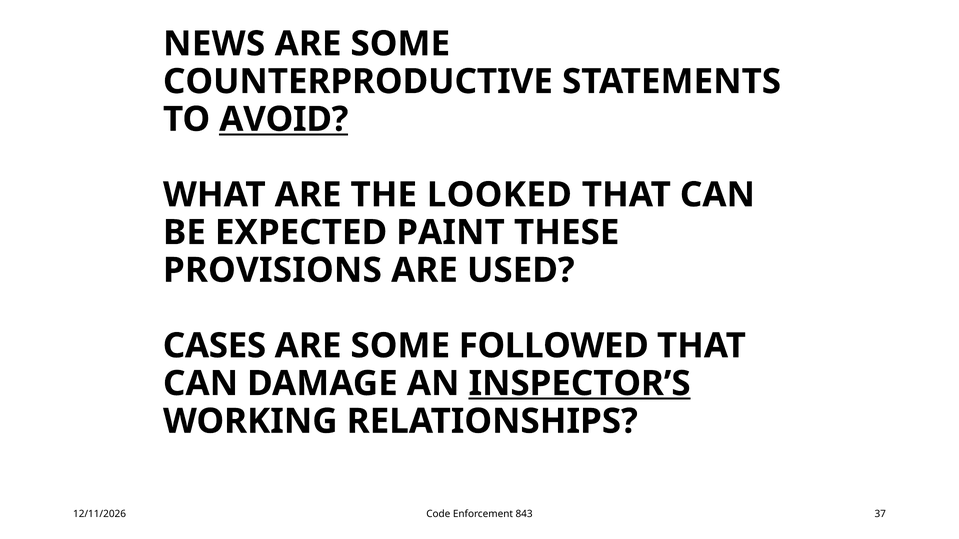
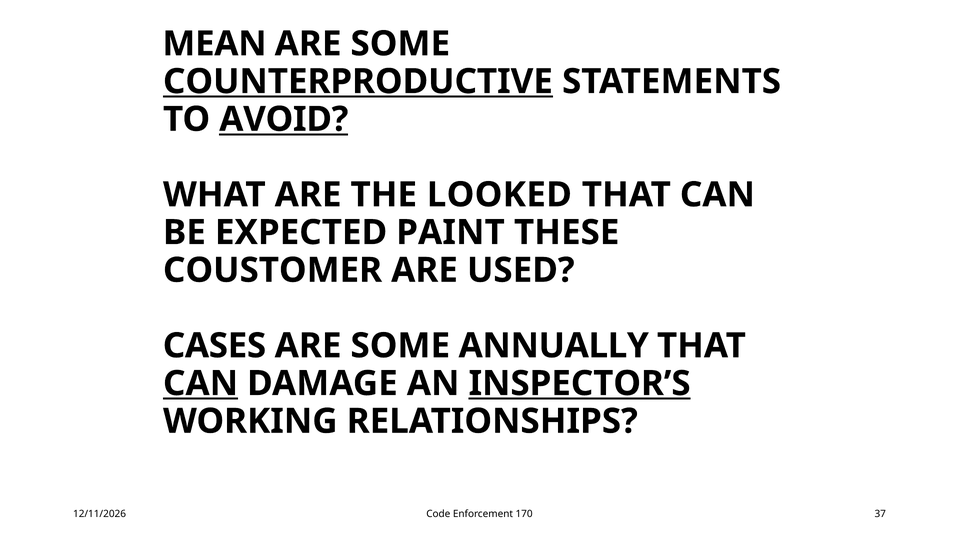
NEWS: NEWS -> MEAN
COUNTERPRODUCTIVE underline: none -> present
PROVISIONS: PROVISIONS -> COUSTOMER
FOLLOWED: FOLLOWED -> ANNUALLY
CAN at (201, 384) underline: none -> present
843: 843 -> 170
